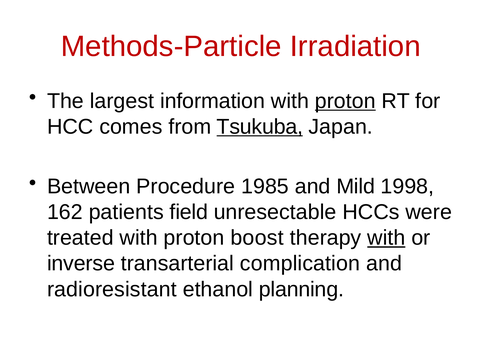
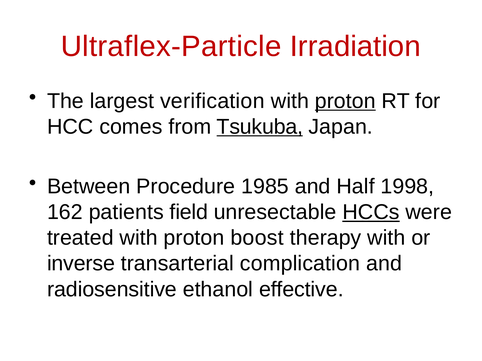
Methods-Particle: Methods-Particle -> Ultraflex-Particle
information: information -> verification
Mild: Mild -> Half
HCCs underline: none -> present
with at (386, 238) underline: present -> none
radioresistant: radioresistant -> radiosensitive
planning: planning -> effective
